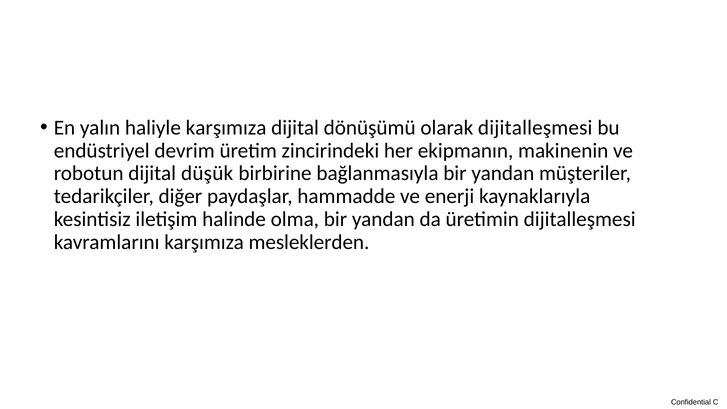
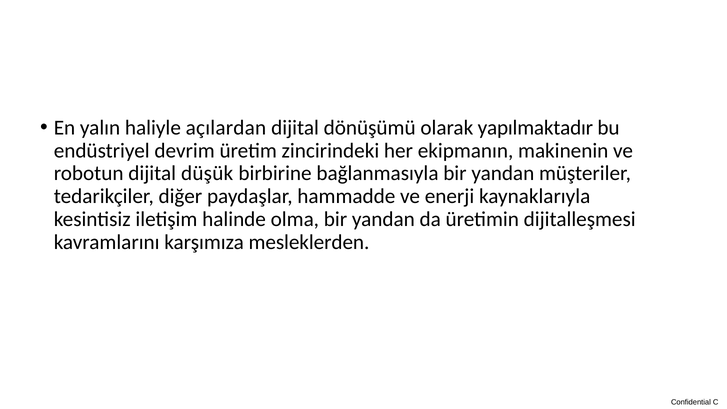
haliyle karşımıza: karşımıza -> açılardan
olarak dijitalleşmesi: dijitalleşmesi -> yapılmaktadır
